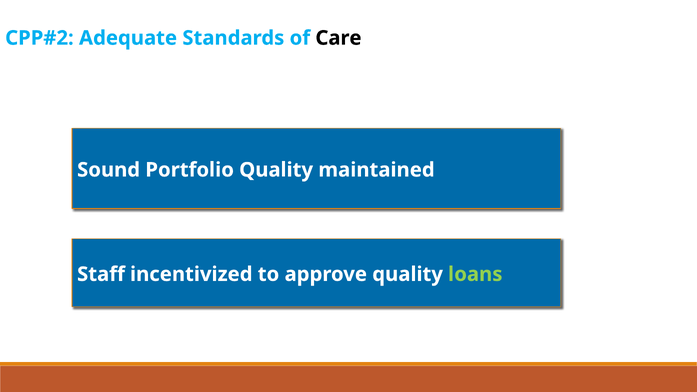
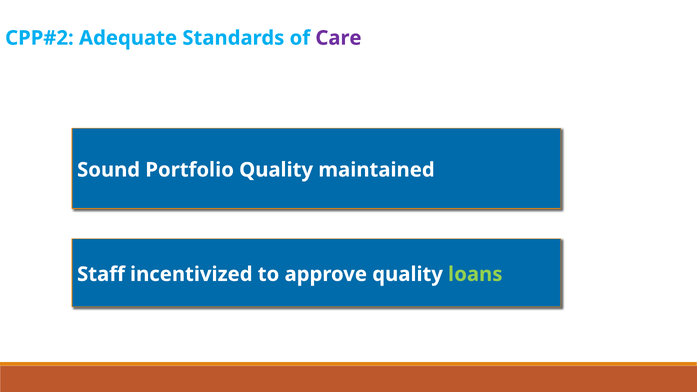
Care colour: black -> purple
